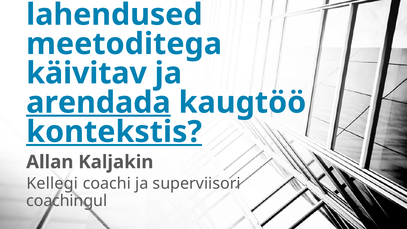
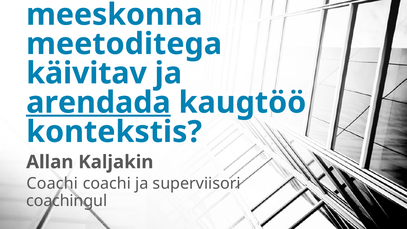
lahendused: lahendused -> meeskonna
kontekstis underline: present -> none
Kellegi at (52, 183): Kellegi -> Coachi
